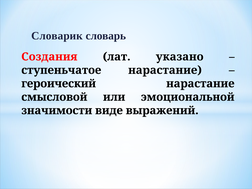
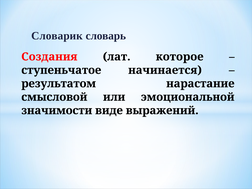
указано: указано -> которое
ступеньчатое нарастание: нарастание -> начинается
героический: героический -> результатом
